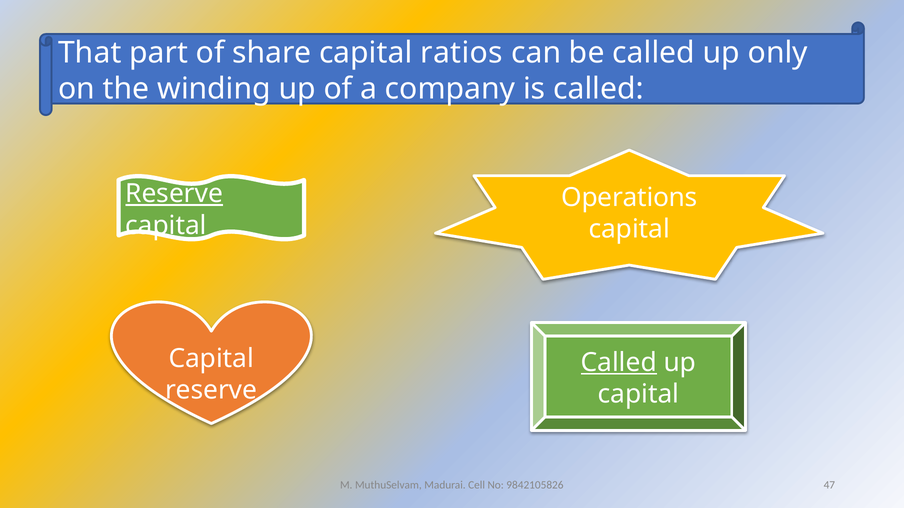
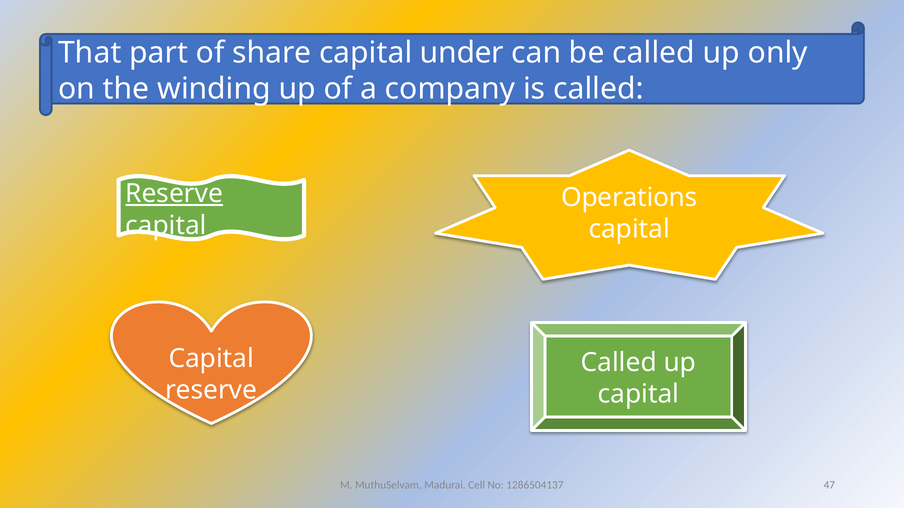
ratios: ratios -> under
Called at (619, 363) underline: present -> none
9842105826: 9842105826 -> 1286504137
